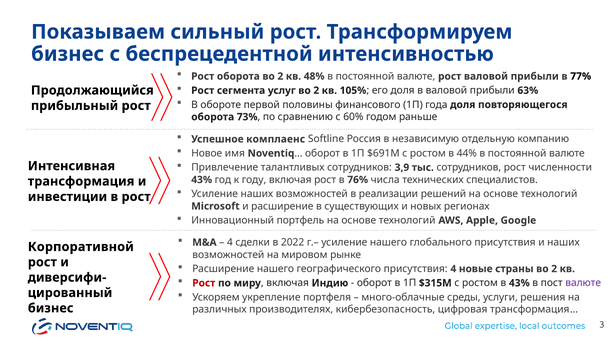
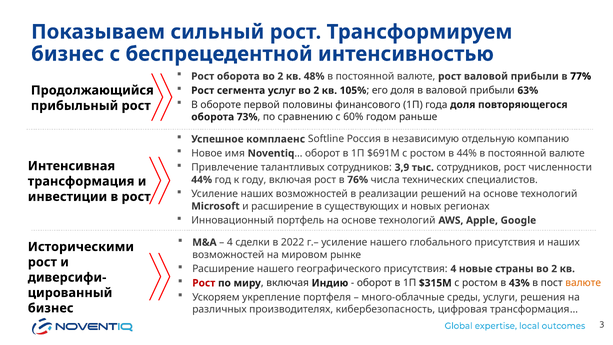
43% at (202, 180): 43% -> 44%
Корпоративной: Корпоративной -> Историческими
валюте at (583, 283) colour: purple -> orange
